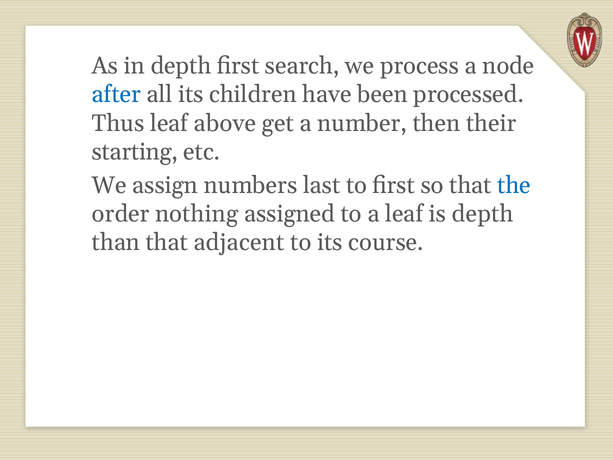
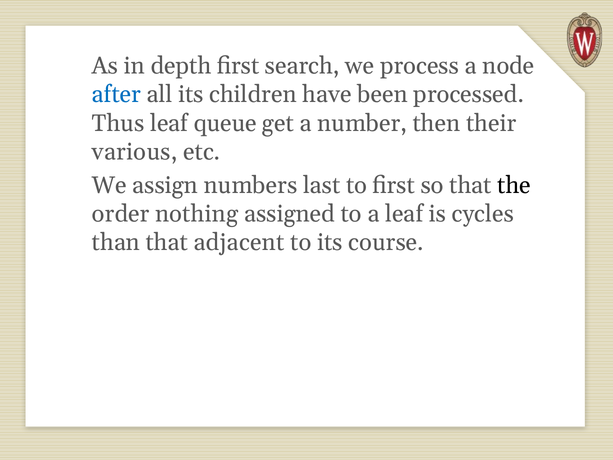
above: above -> queue
starting: starting -> various
the colour: blue -> black
is depth: depth -> cycles
